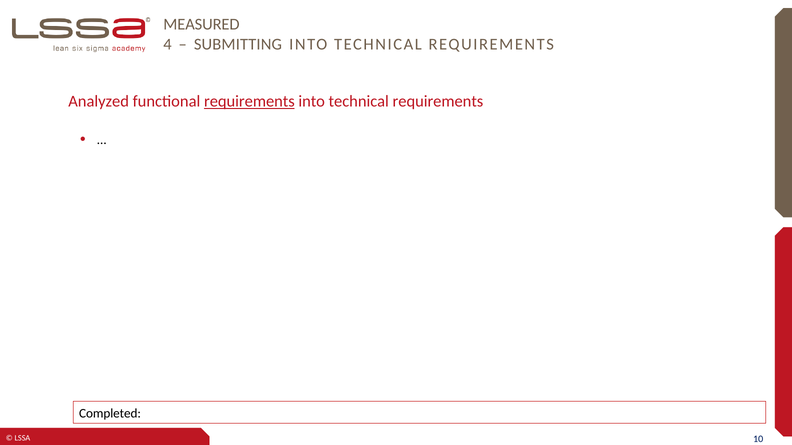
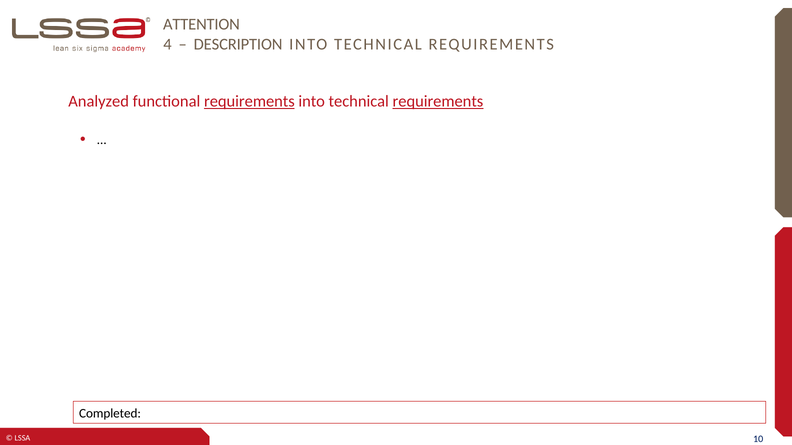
MEASURED: MEASURED -> ATTENTION
SUBMITTING: SUBMITTING -> DESCRIPTION
requirements at (438, 101) underline: none -> present
